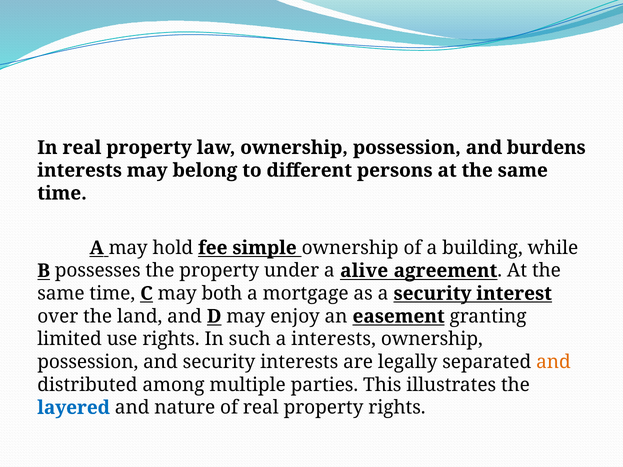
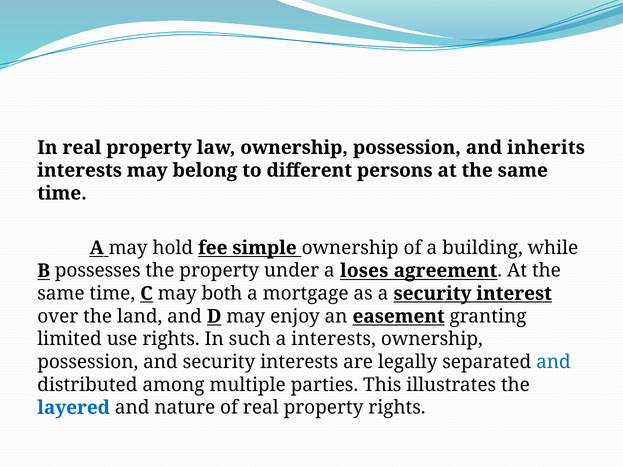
burdens: burdens -> inherits
alive: alive -> loses
and at (553, 362) colour: orange -> blue
